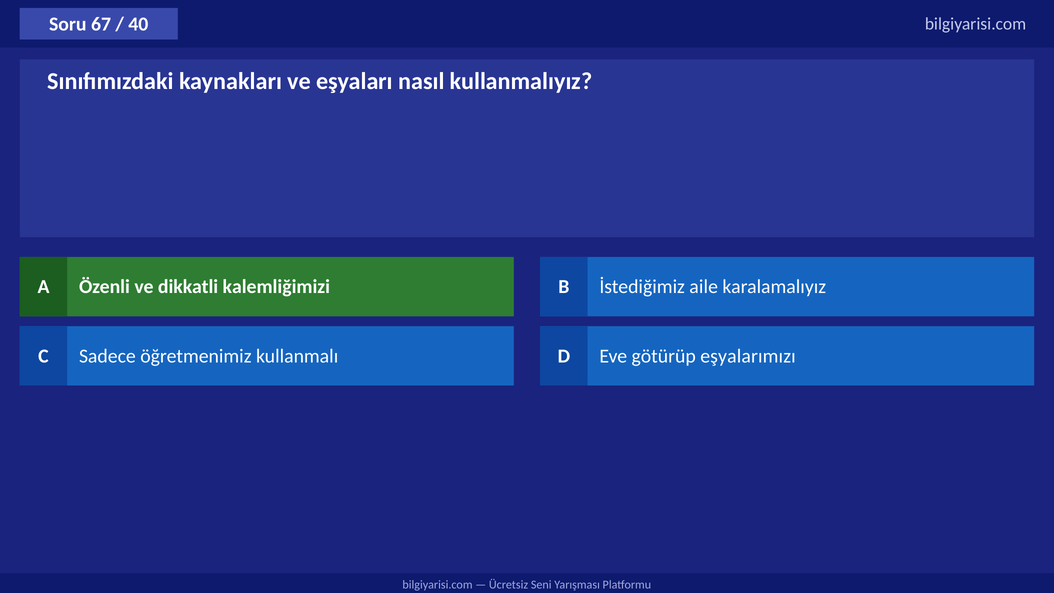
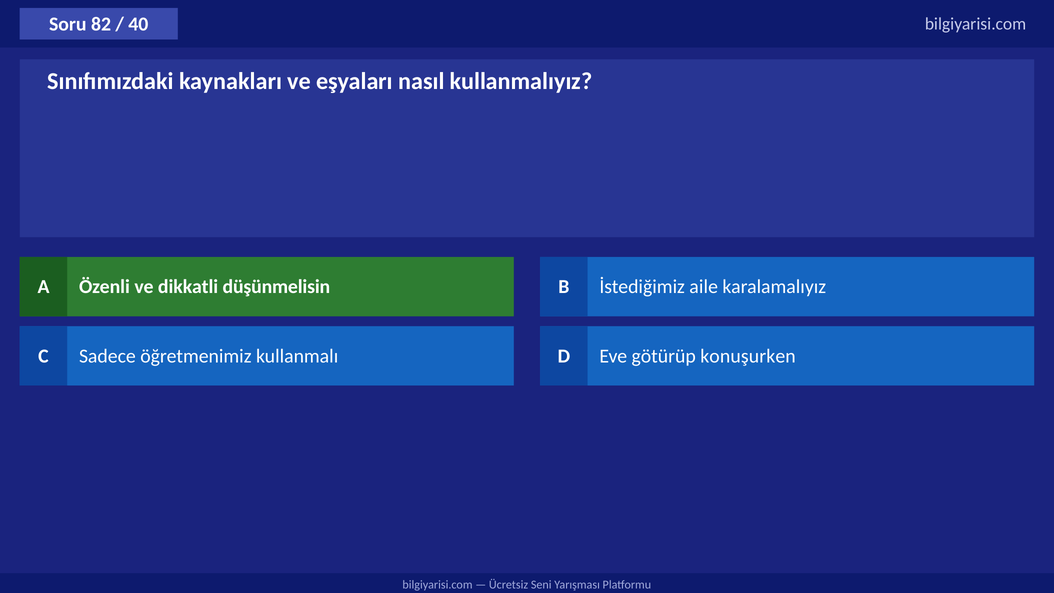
67: 67 -> 82
kalemliğimizi: kalemliğimizi -> düşünmelisin
eşyalarımızı: eşyalarımızı -> konuşurken
